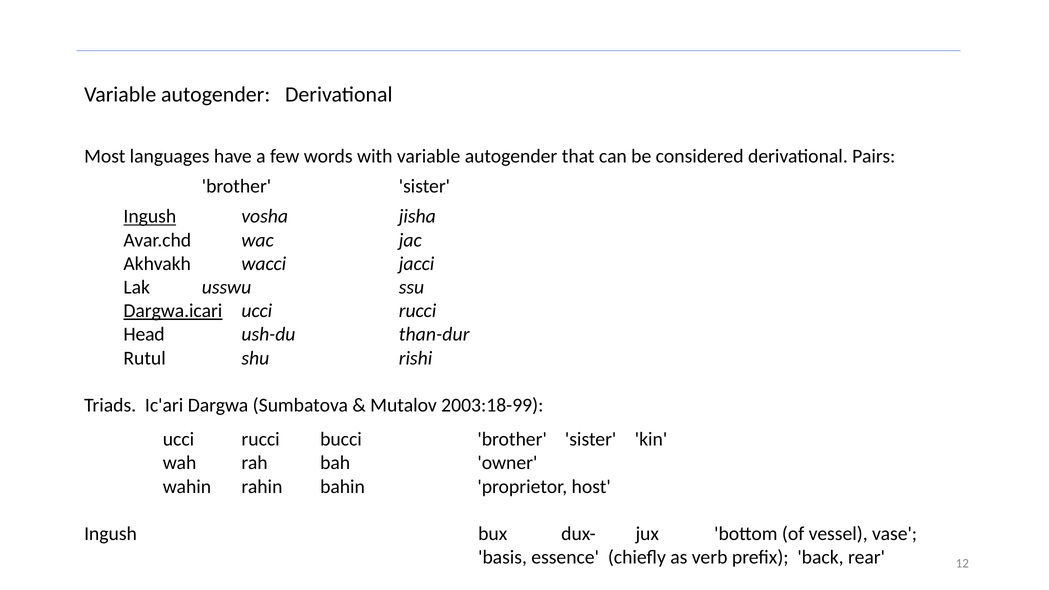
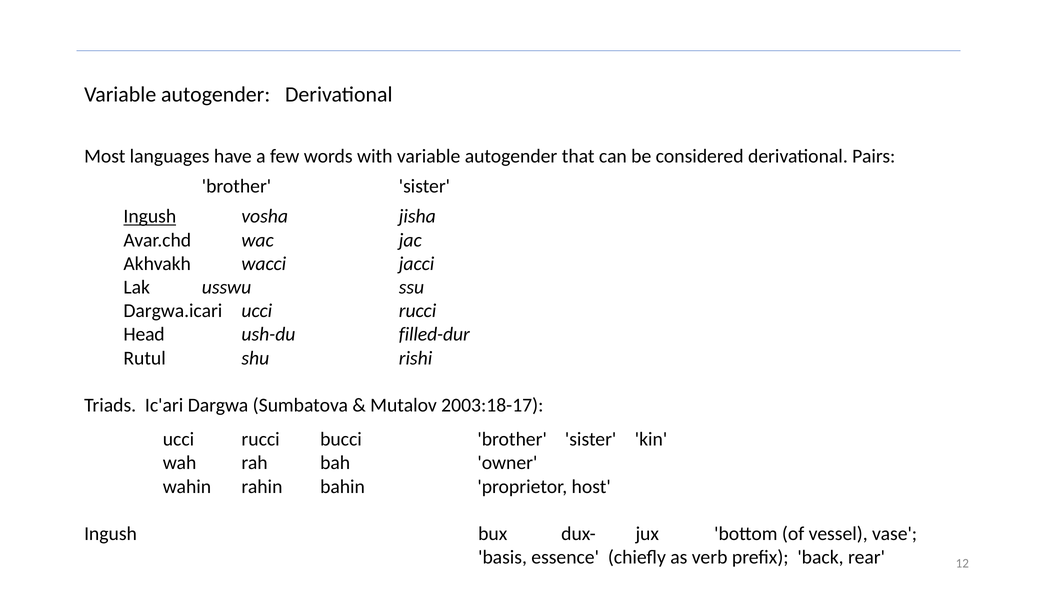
Dargwa.icari underline: present -> none
than-dur: than-dur -> filled-dur
2003:18-99: 2003:18-99 -> 2003:18-17
